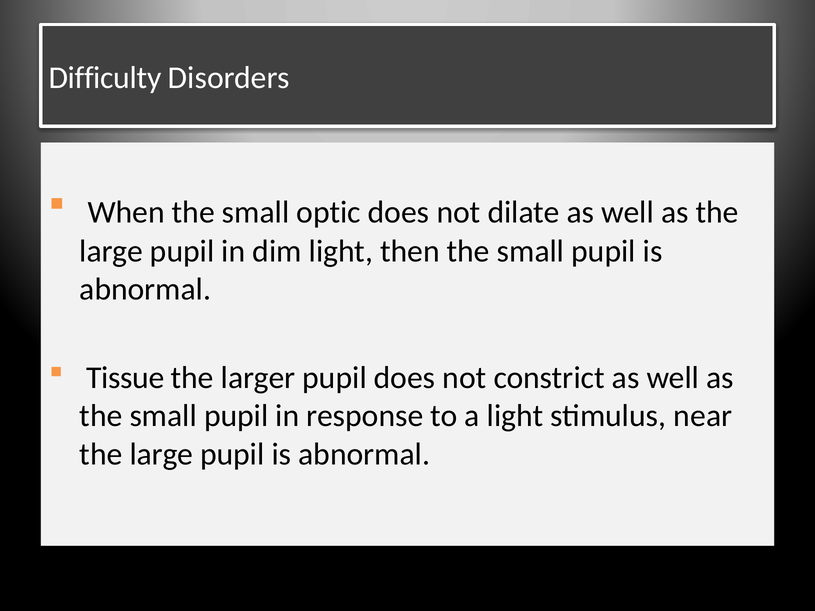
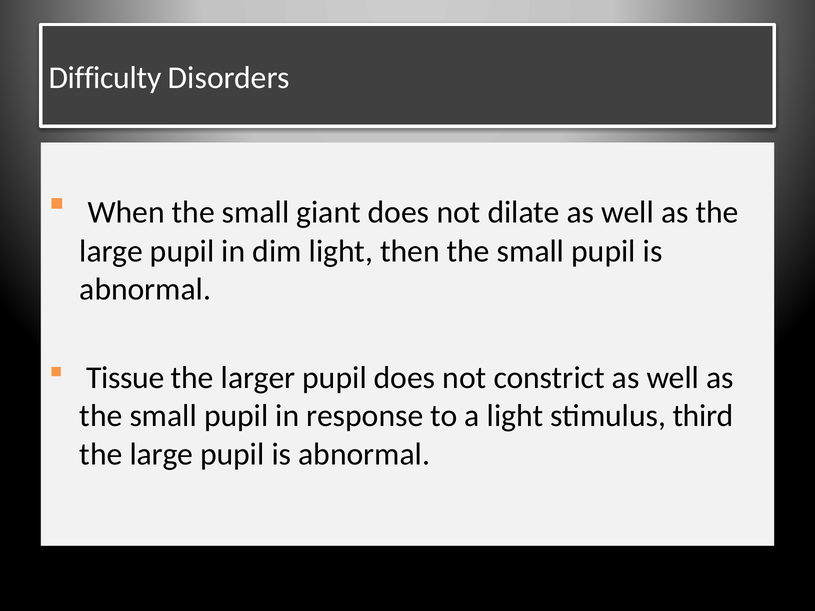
optic: optic -> giant
near: near -> third
